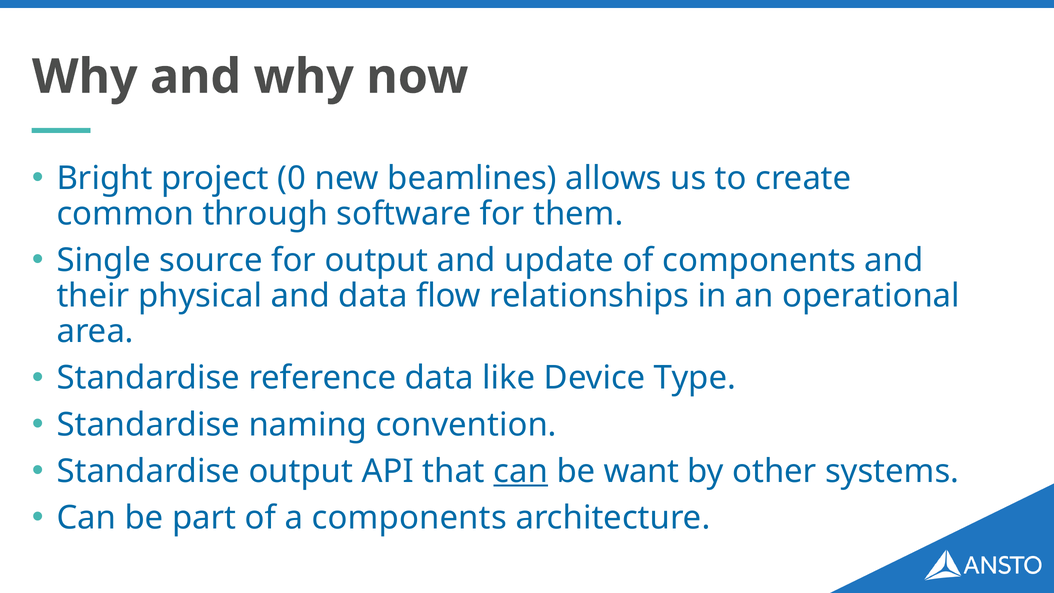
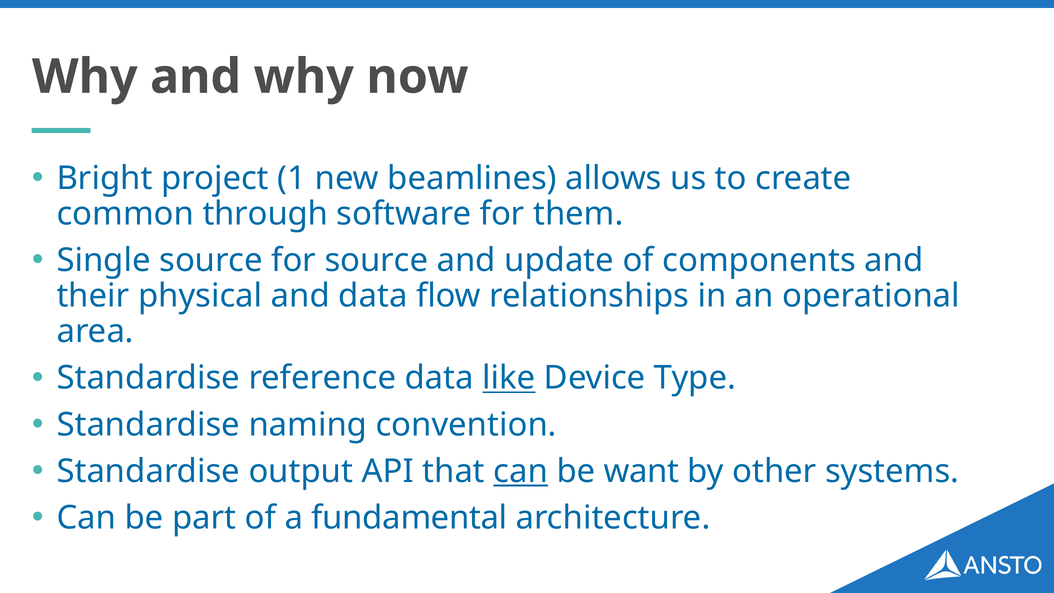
0: 0 -> 1
for output: output -> source
like underline: none -> present
a components: components -> fundamental
